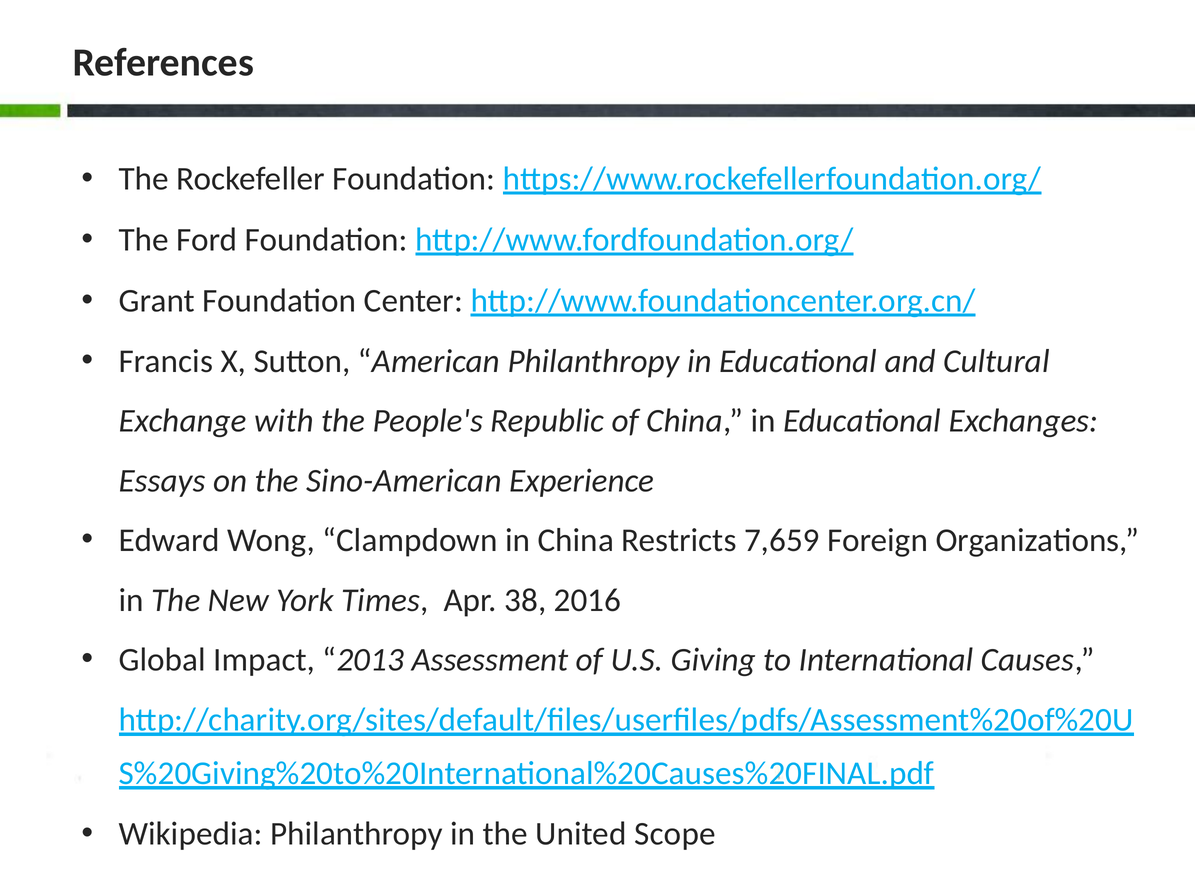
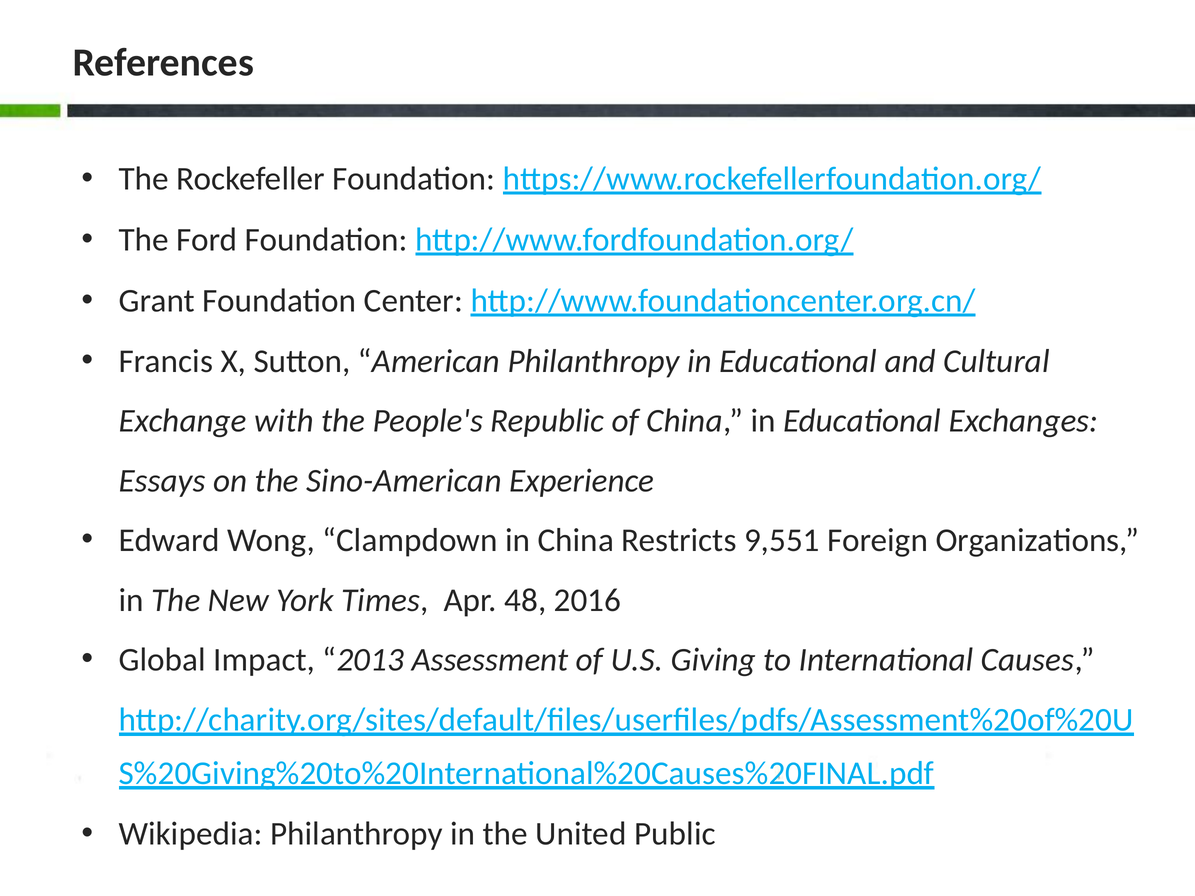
7,659: 7,659 -> 9,551
38: 38 -> 48
Scope: Scope -> Public
